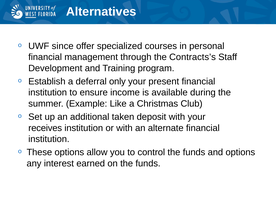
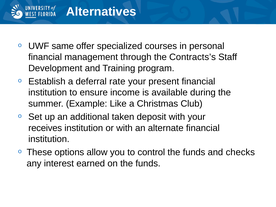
since: since -> same
only: only -> rate
and options: options -> checks
